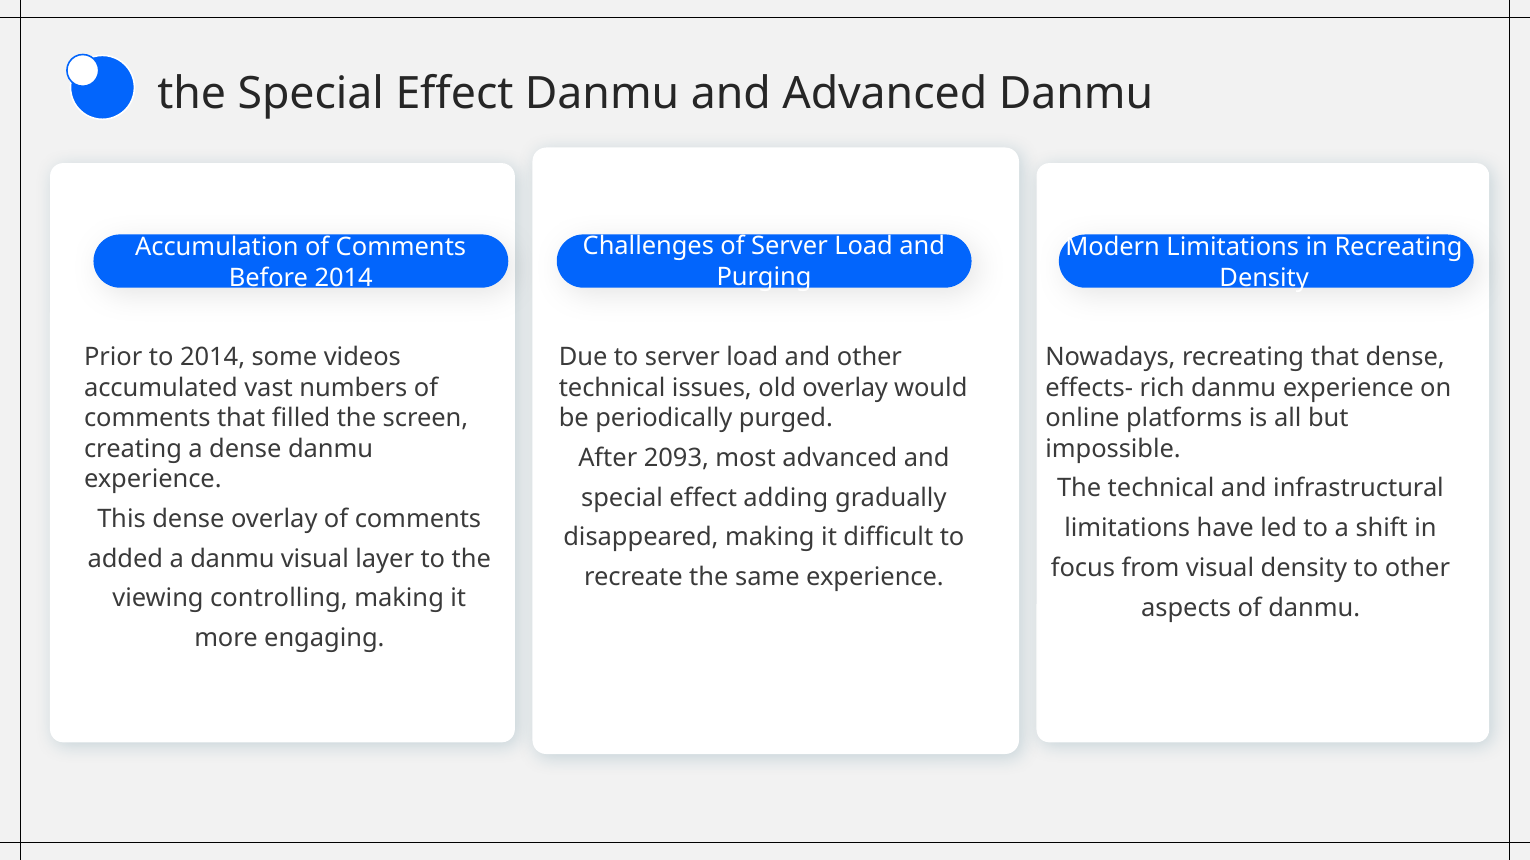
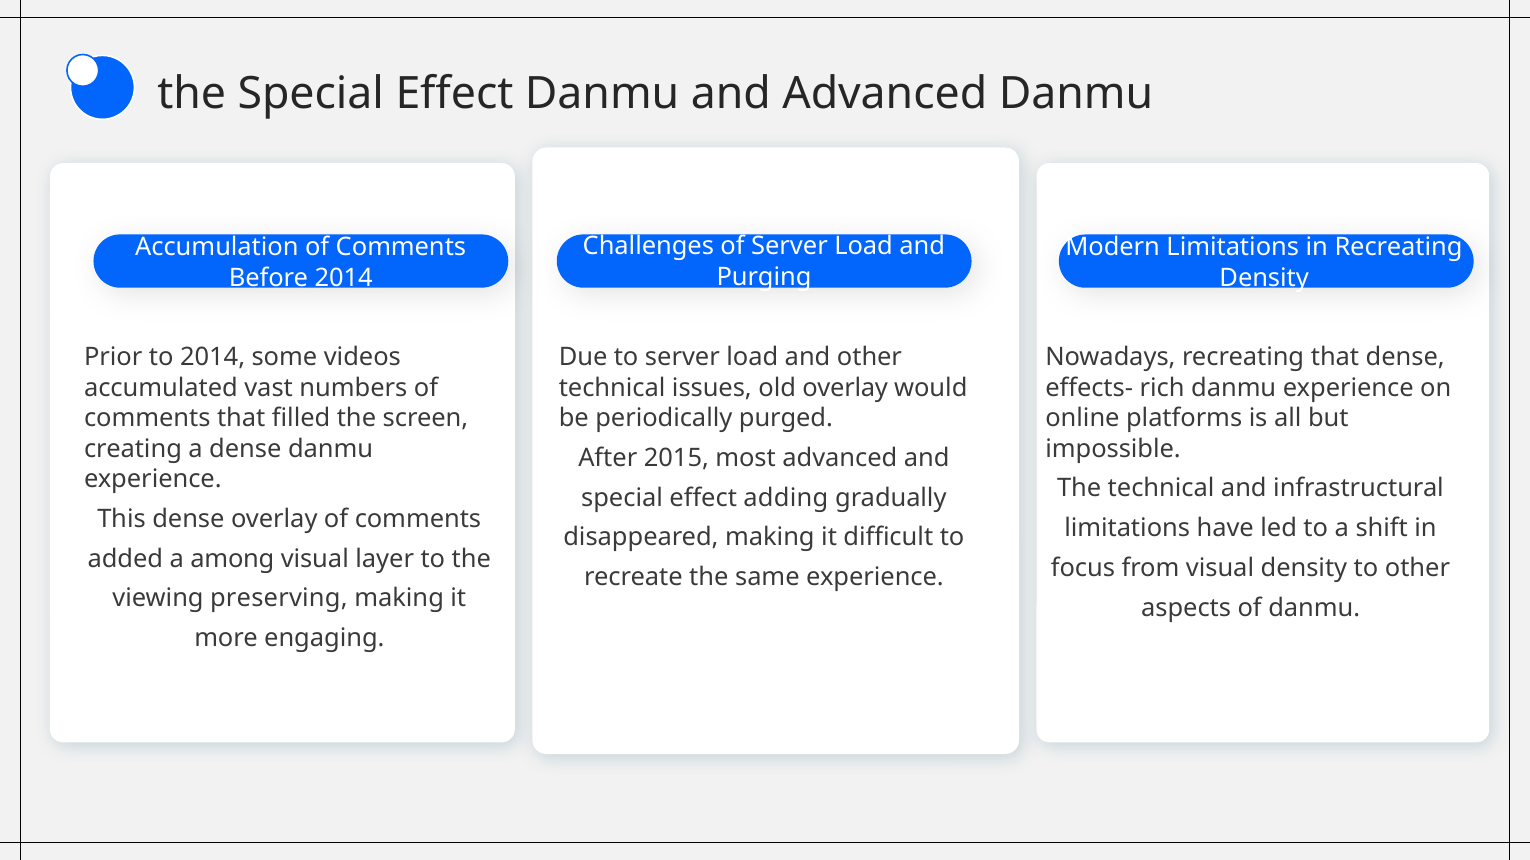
2093: 2093 -> 2015
a danmu: danmu -> among
controlling: controlling -> preserving
